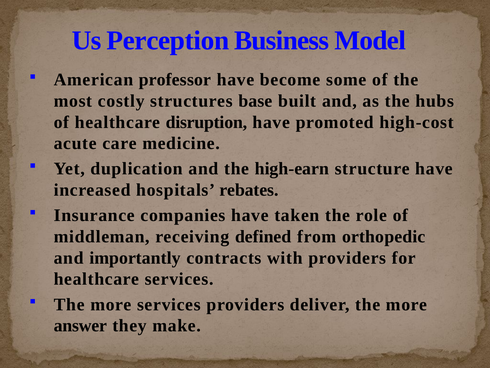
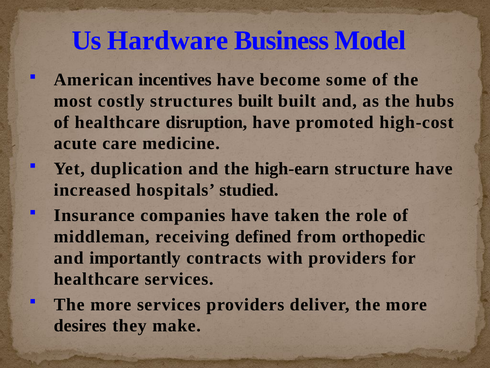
Perception: Perception -> Hardware
professor: professor -> incentives
structures base: base -> built
rebates: rebates -> studied
answer: answer -> desires
